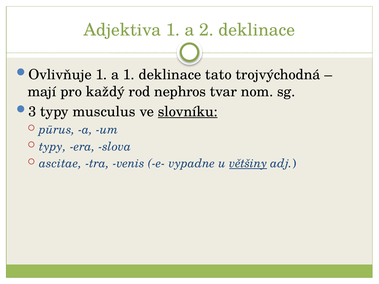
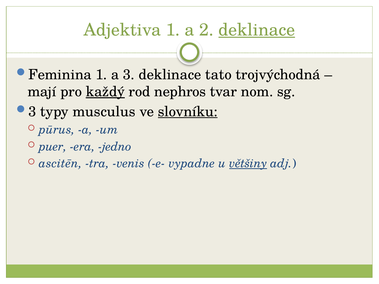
deklinace at (257, 30) underline: none -> present
Ovlivňuje: Ovlivňuje -> Feminina
a 1: 1 -> 3
každý underline: none -> present
typy at (53, 147): typy -> puer
slova: slova -> jedno
ascitae: ascitae -> ascitēn
